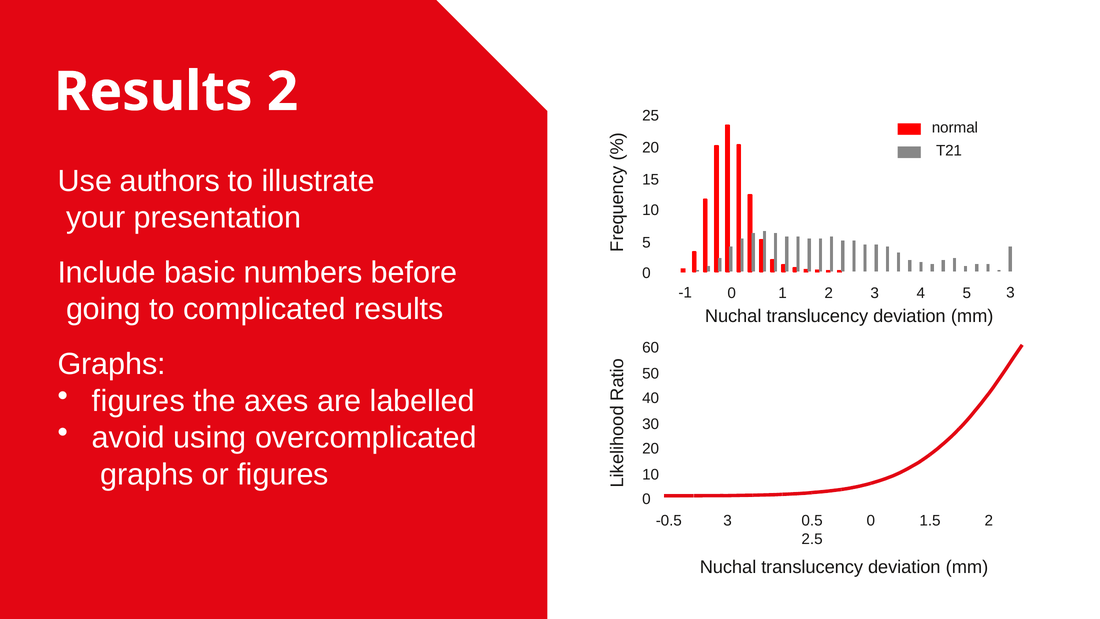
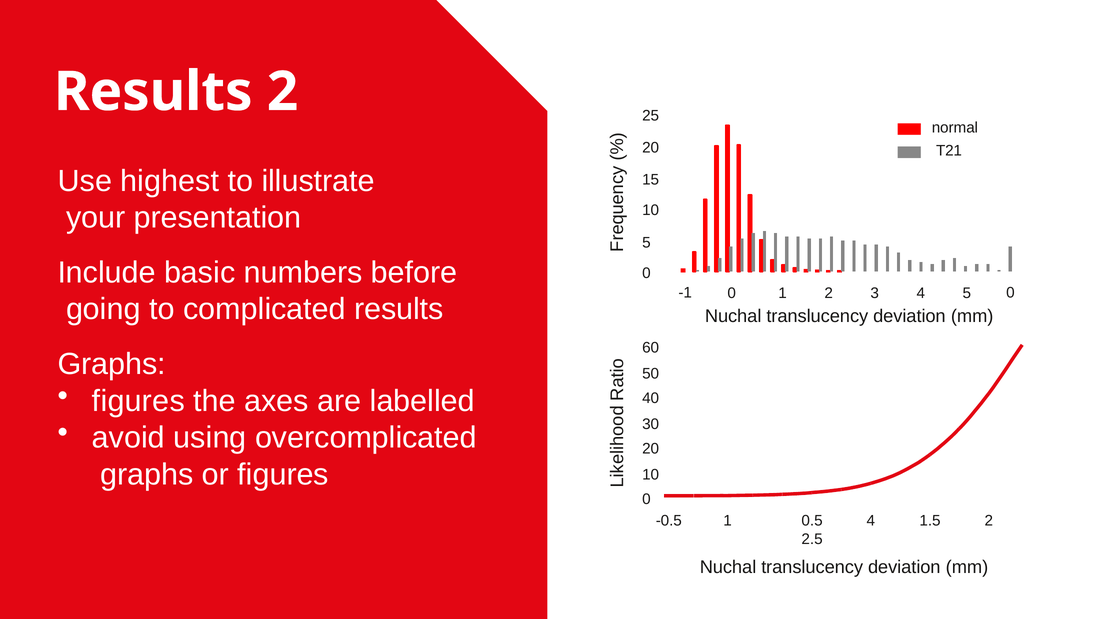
authors: authors -> highest
-1 3: 3 -> 0
-0.5 3: 3 -> 1
0.5 0: 0 -> 4
